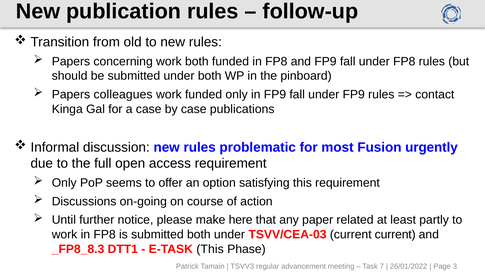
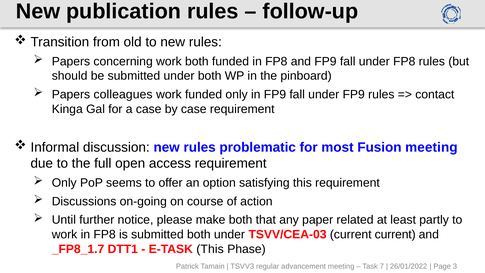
case publications: publications -> requirement
Fusion urgently: urgently -> meeting
make here: here -> both
_FP8_8.3: _FP8_8.3 -> _FP8_1.7
